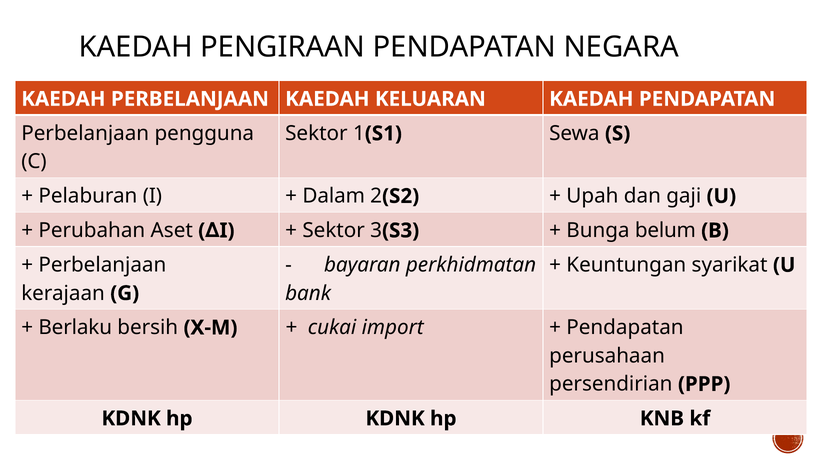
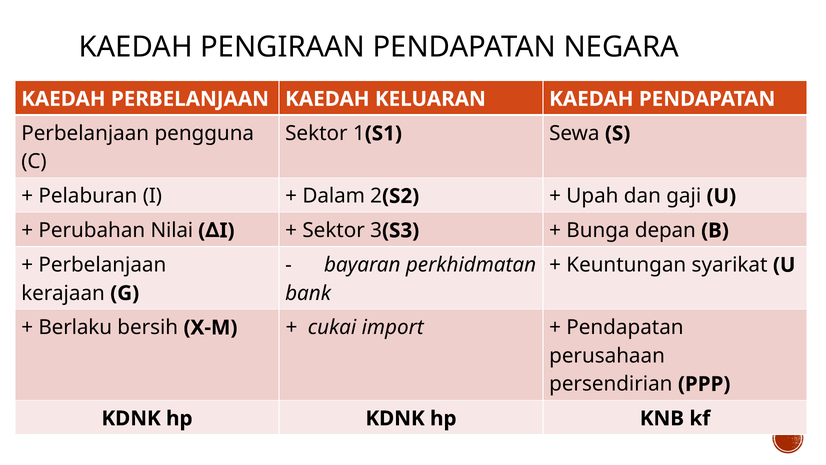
belum: belum -> depan
Aset: Aset -> Nilai
